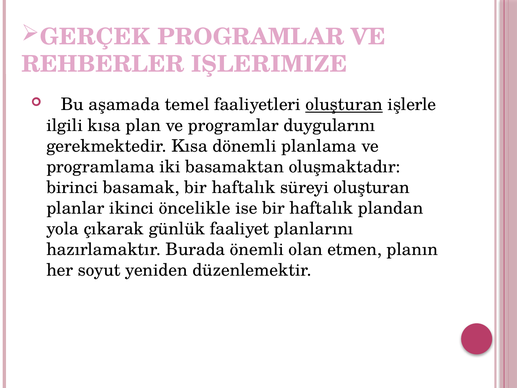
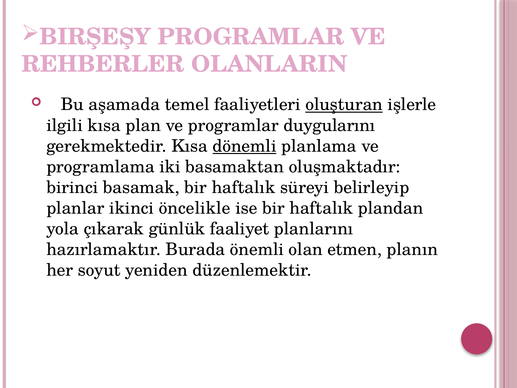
GERÇEK: GERÇEK -> BIRŞEŞY
IŞLERIMIZE: IŞLERIMIZE -> OLANLARIN
dönemli underline: none -> present
süreyi oluşturan: oluşturan -> belirleyip
